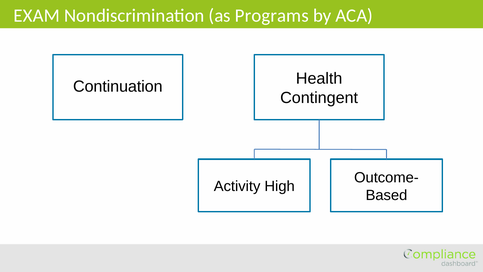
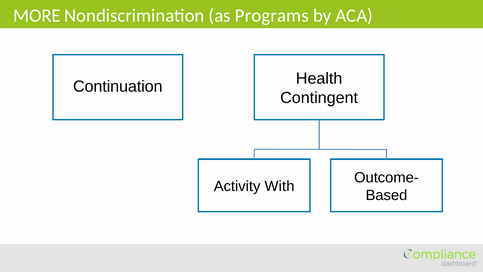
EXAM: EXAM -> MORE
High: High -> With
